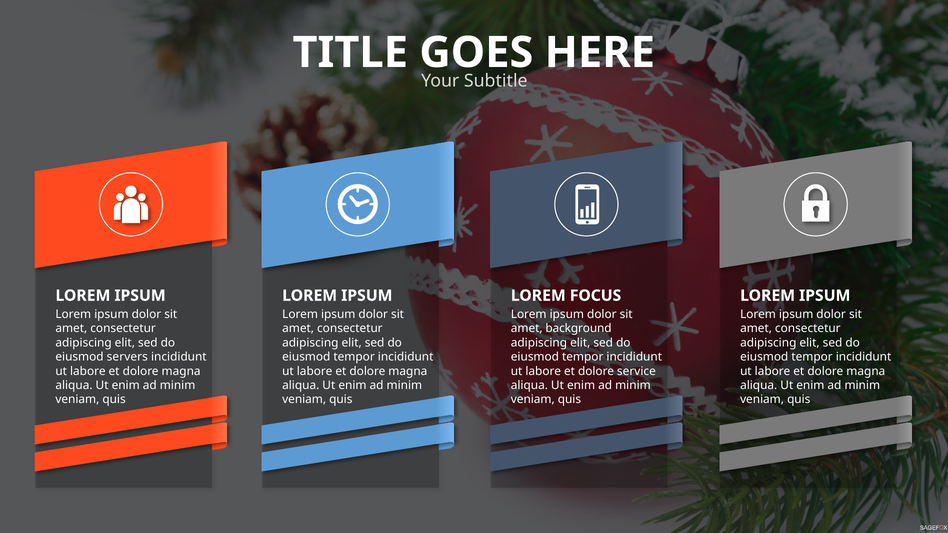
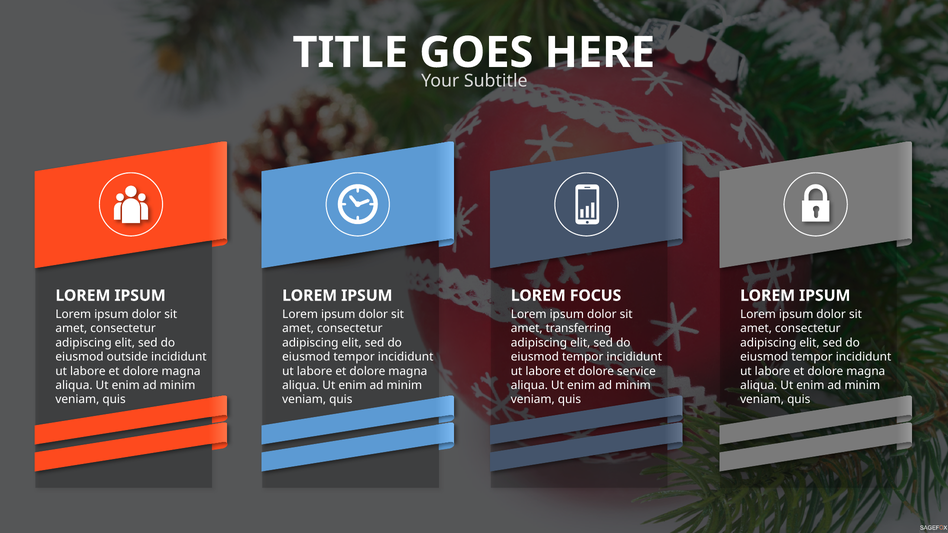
background: background -> transferring
servers: servers -> outside
